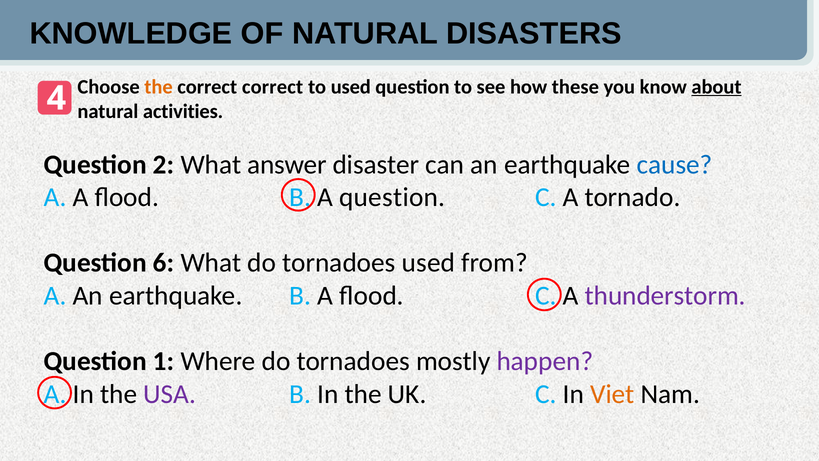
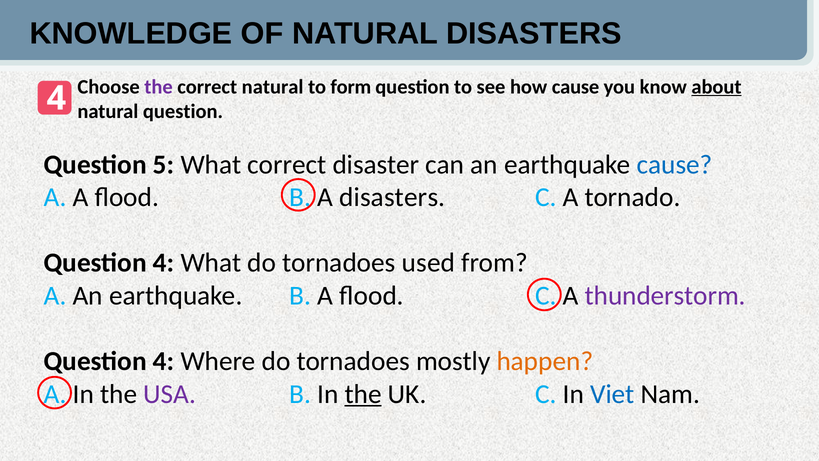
the at (159, 87) colour: orange -> purple
correct correct: correct -> natural
to used: used -> form
how these: these -> cause
natural activities: activities -> question
2: 2 -> 5
What answer: answer -> correct
A question: question -> disasters
6 at (164, 263): 6 -> 4
1 at (164, 361): 1 -> 4
happen colour: purple -> orange
the at (363, 394) underline: none -> present
Viet colour: orange -> blue
